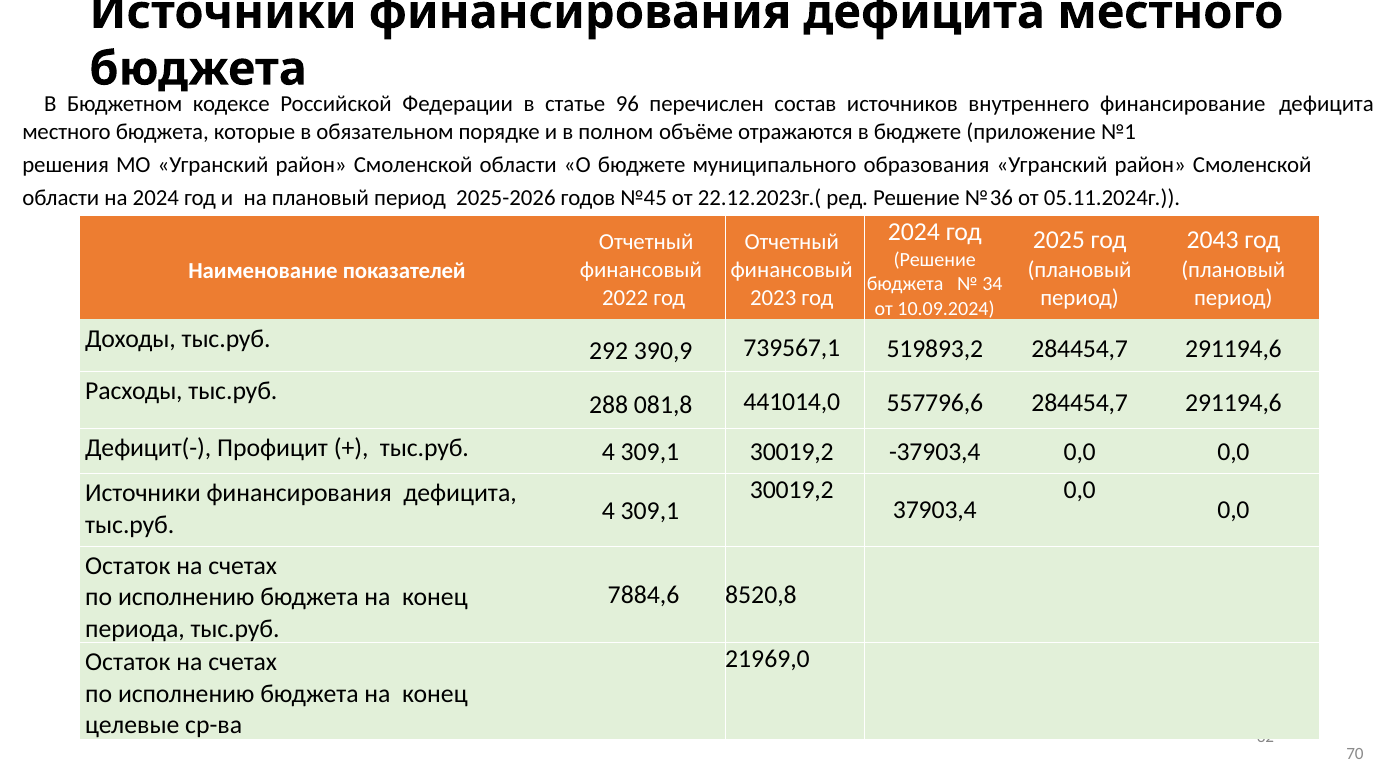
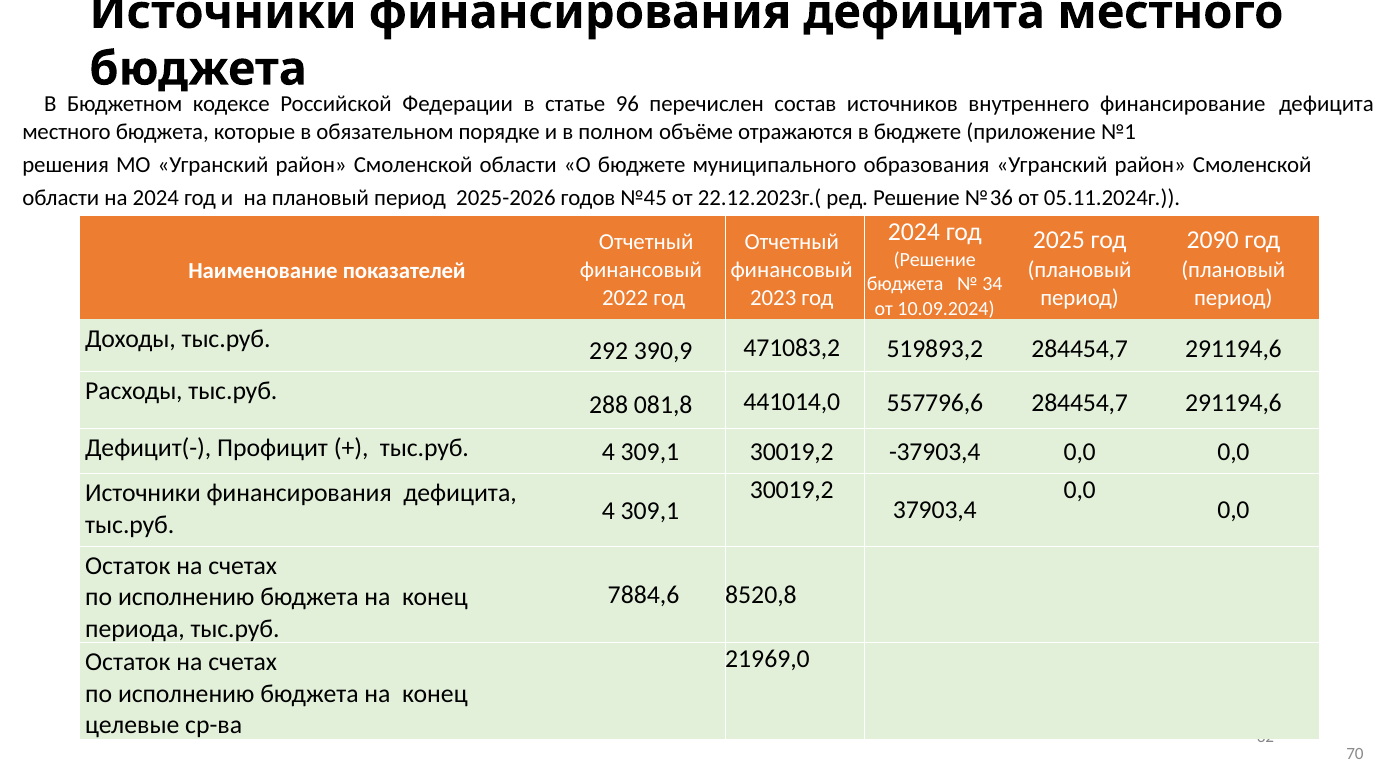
2043: 2043 -> 2090
739567,1: 739567,1 -> 471083,2
